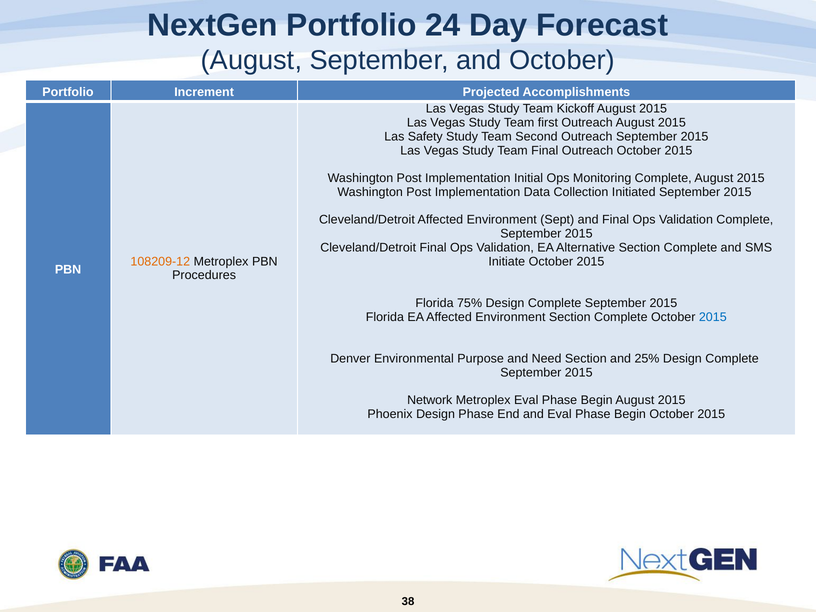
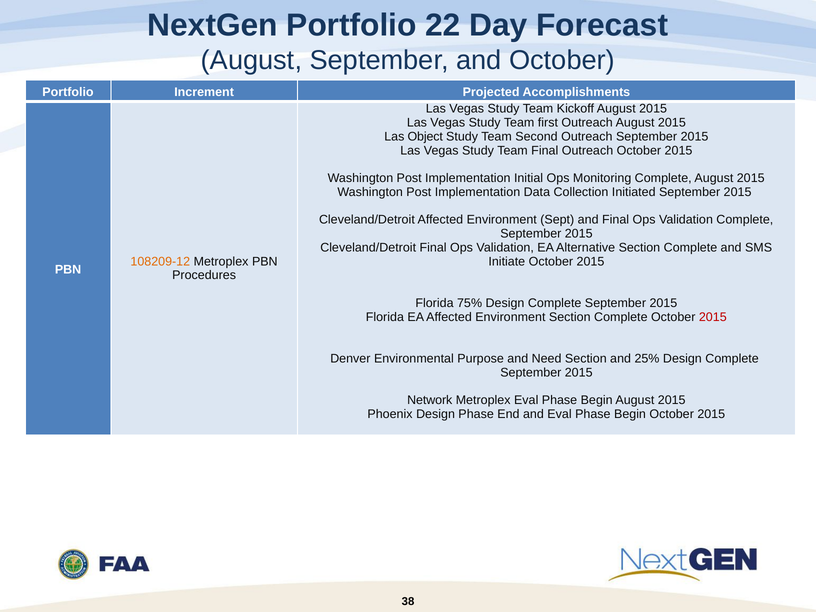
24: 24 -> 22
Safety: Safety -> Object
2015 at (713, 317) colour: blue -> red
